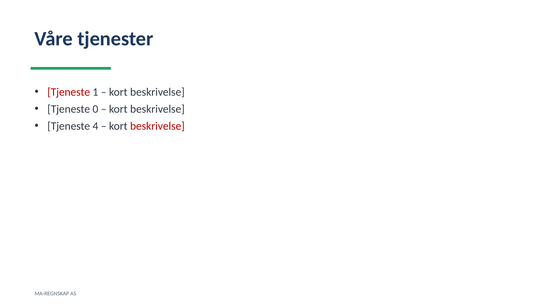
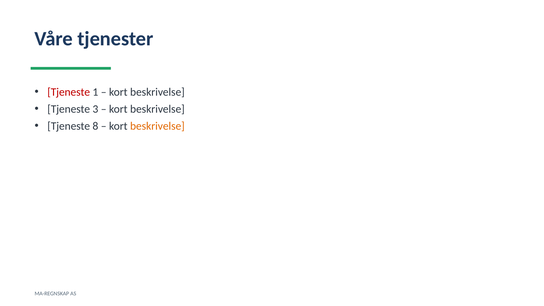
0: 0 -> 3
4: 4 -> 8
beskrivelse at (157, 126) colour: red -> orange
